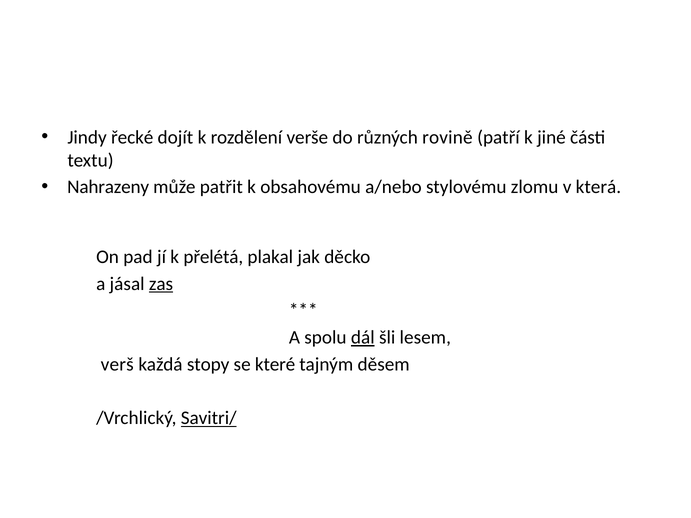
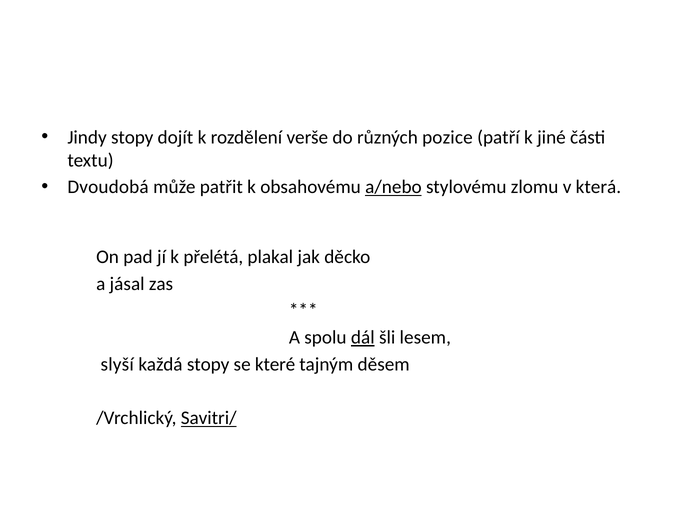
Jindy řecké: řecké -> stopy
rovině: rovině -> pozice
Nahrazeny: Nahrazeny -> Dvoudobá
a/nebo underline: none -> present
zas underline: present -> none
verš: verš -> slyší
